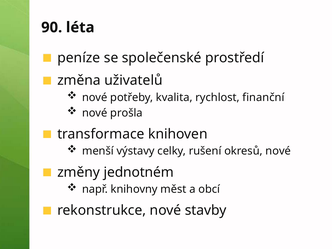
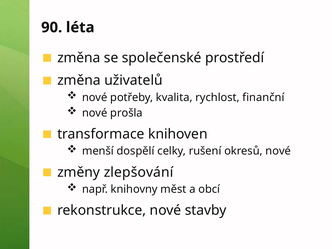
peníze at (79, 58): peníze -> změna
výstavy: výstavy -> dospělí
jednotném: jednotném -> zlepšování
